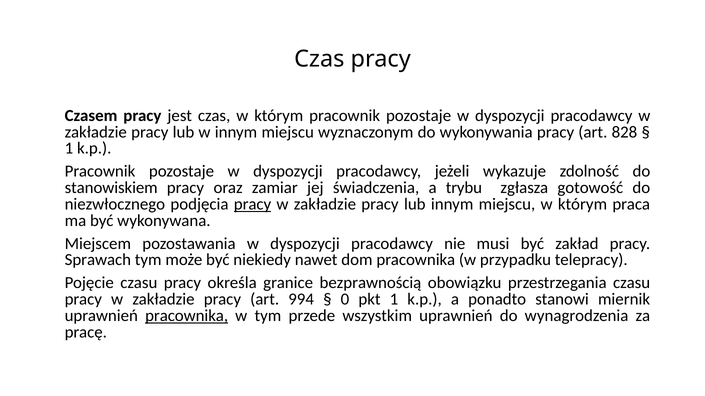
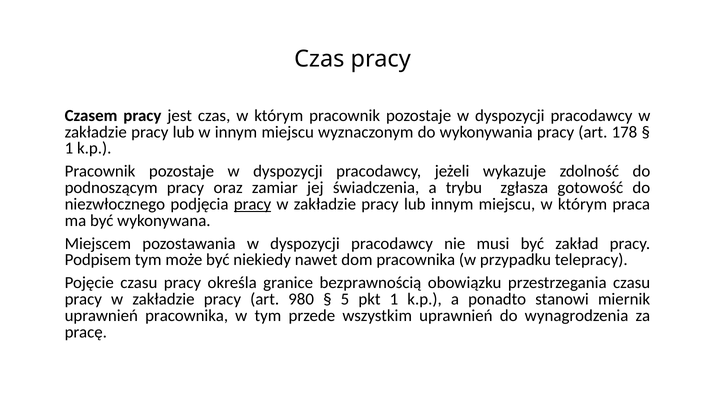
828: 828 -> 178
stanowiskiem: stanowiskiem -> podnoszącym
Sprawach: Sprawach -> Podpisem
994: 994 -> 980
0: 0 -> 5
pracownika at (187, 316) underline: present -> none
